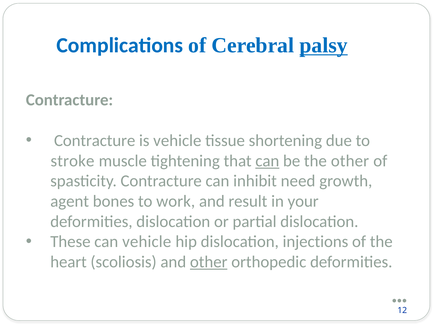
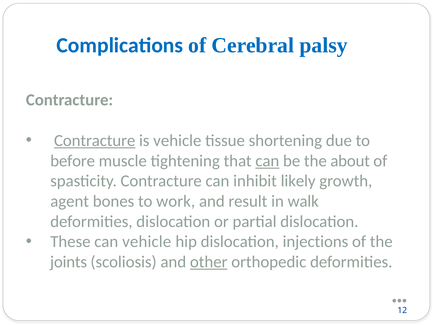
palsy underline: present -> none
Contracture at (95, 140) underline: none -> present
stroke: stroke -> before
the other: other -> about
need: need -> likely
your: your -> walk
heart: heart -> joints
